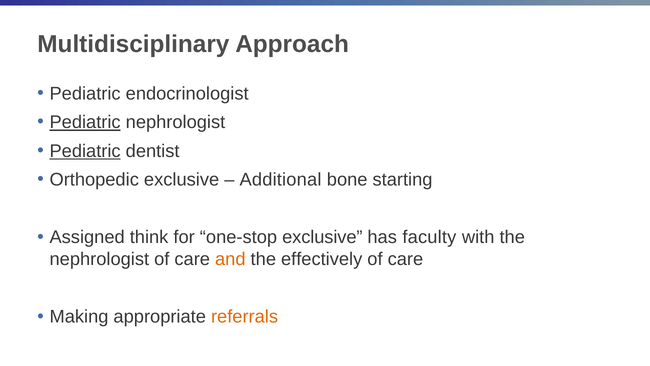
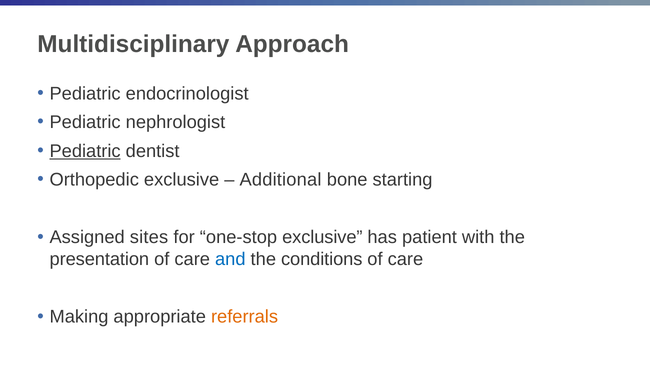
Pediatric at (85, 122) underline: present -> none
think: think -> sites
faculty: faculty -> patient
nephrologist at (99, 259): nephrologist -> presentation
and colour: orange -> blue
effectively: effectively -> conditions
